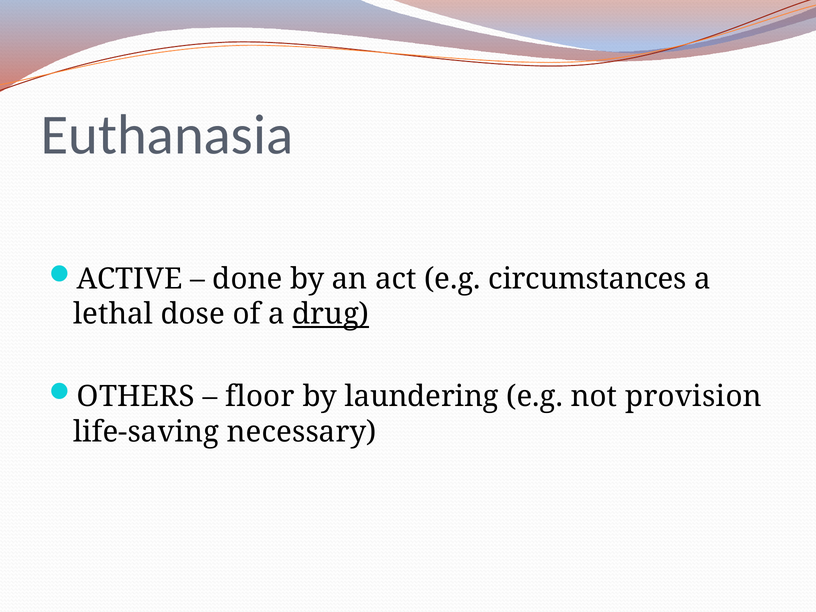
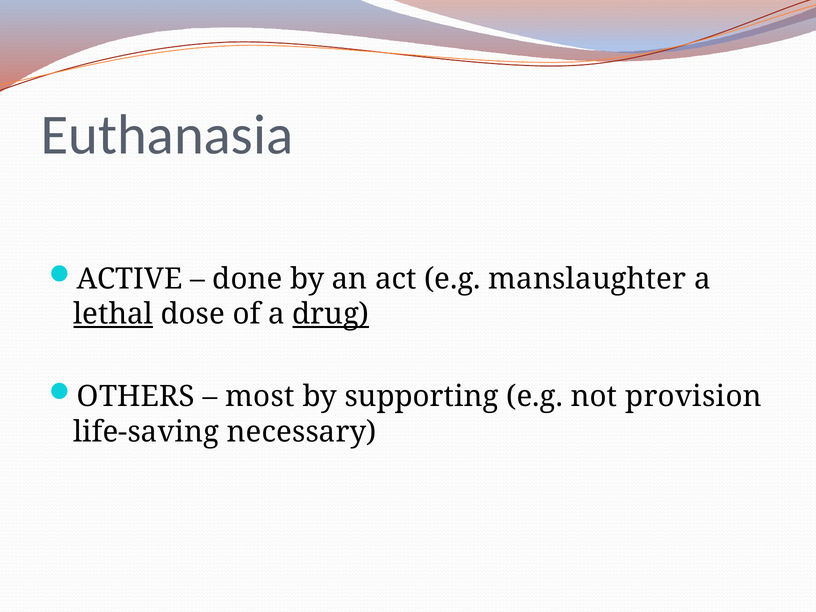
circumstances: circumstances -> manslaughter
lethal underline: none -> present
floor: floor -> most
laundering: laundering -> supporting
